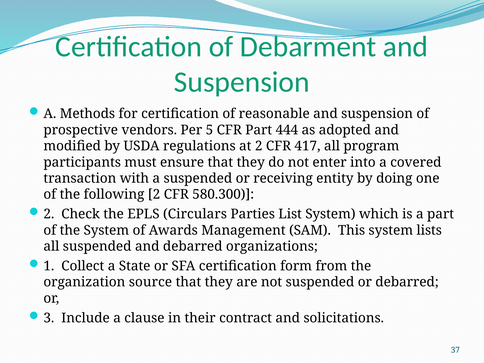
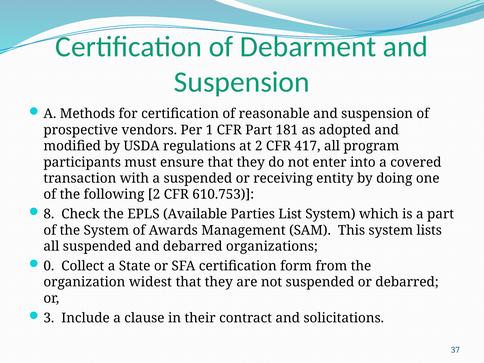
5: 5 -> 1
444: 444 -> 181
580.300: 580.300 -> 610.753
2 at (49, 214): 2 -> 8
Circulars: Circulars -> Available
1: 1 -> 0
source: source -> widest
